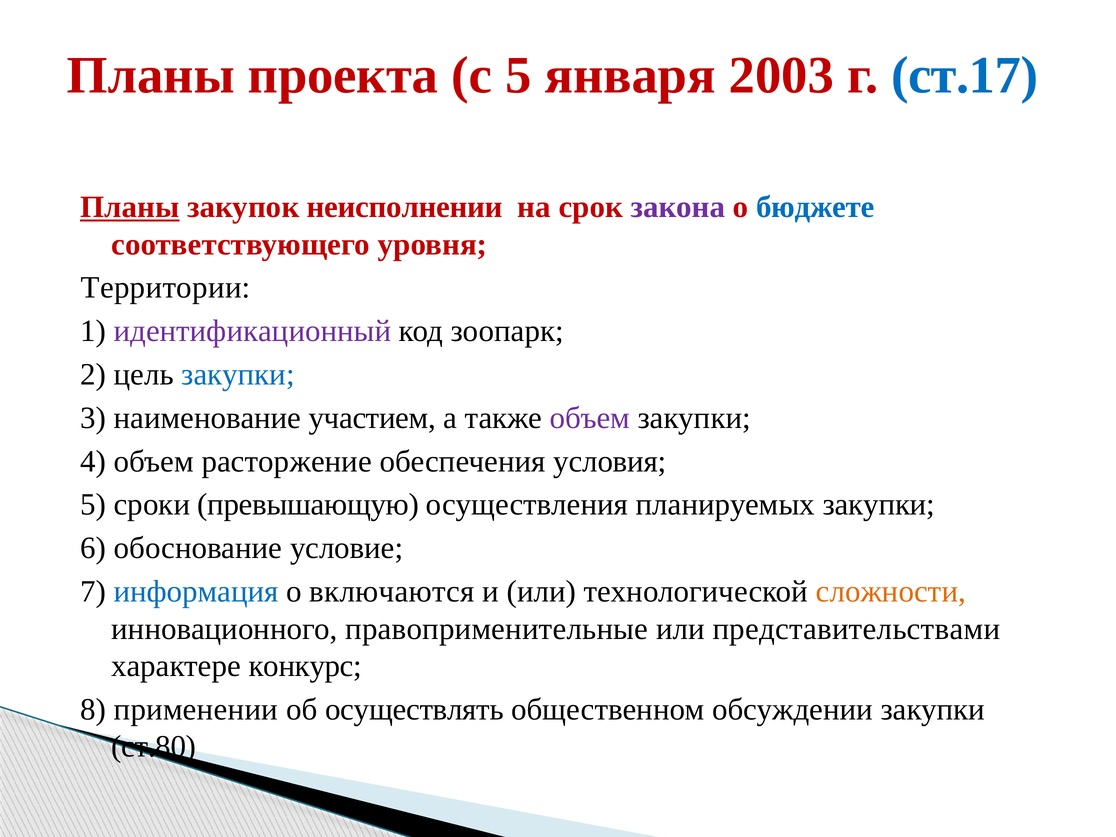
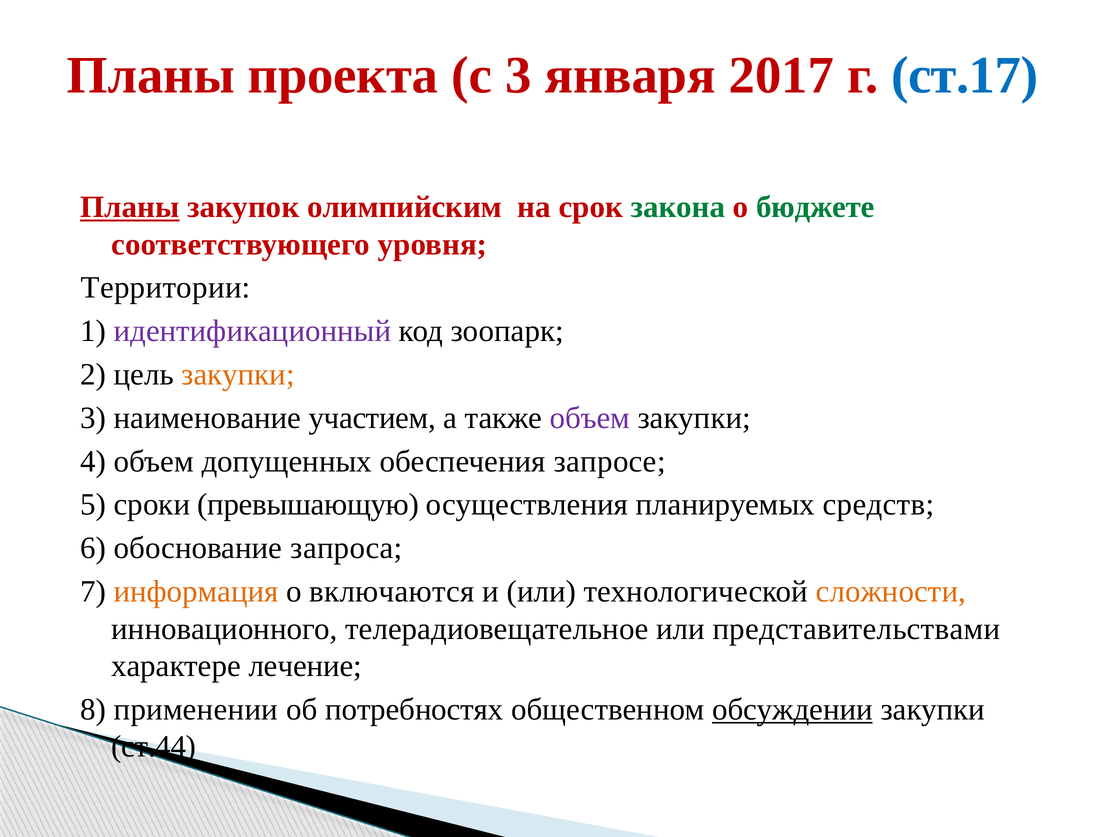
с 5: 5 -> 3
2003: 2003 -> 2017
неисполнении: неисполнении -> олимпийским
закона colour: purple -> green
бюджете colour: blue -> green
закупки at (238, 375) colour: blue -> orange
расторжение: расторжение -> допущенных
условия: условия -> запросе
планируемых закупки: закупки -> средств
условие: условие -> запроса
информация colour: blue -> orange
правоприменительные: правоприменительные -> телерадиовещательное
конкурс: конкурс -> лечение
осуществлять: осуществлять -> потребностях
обсуждении underline: none -> present
ст.80: ст.80 -> ст.44
